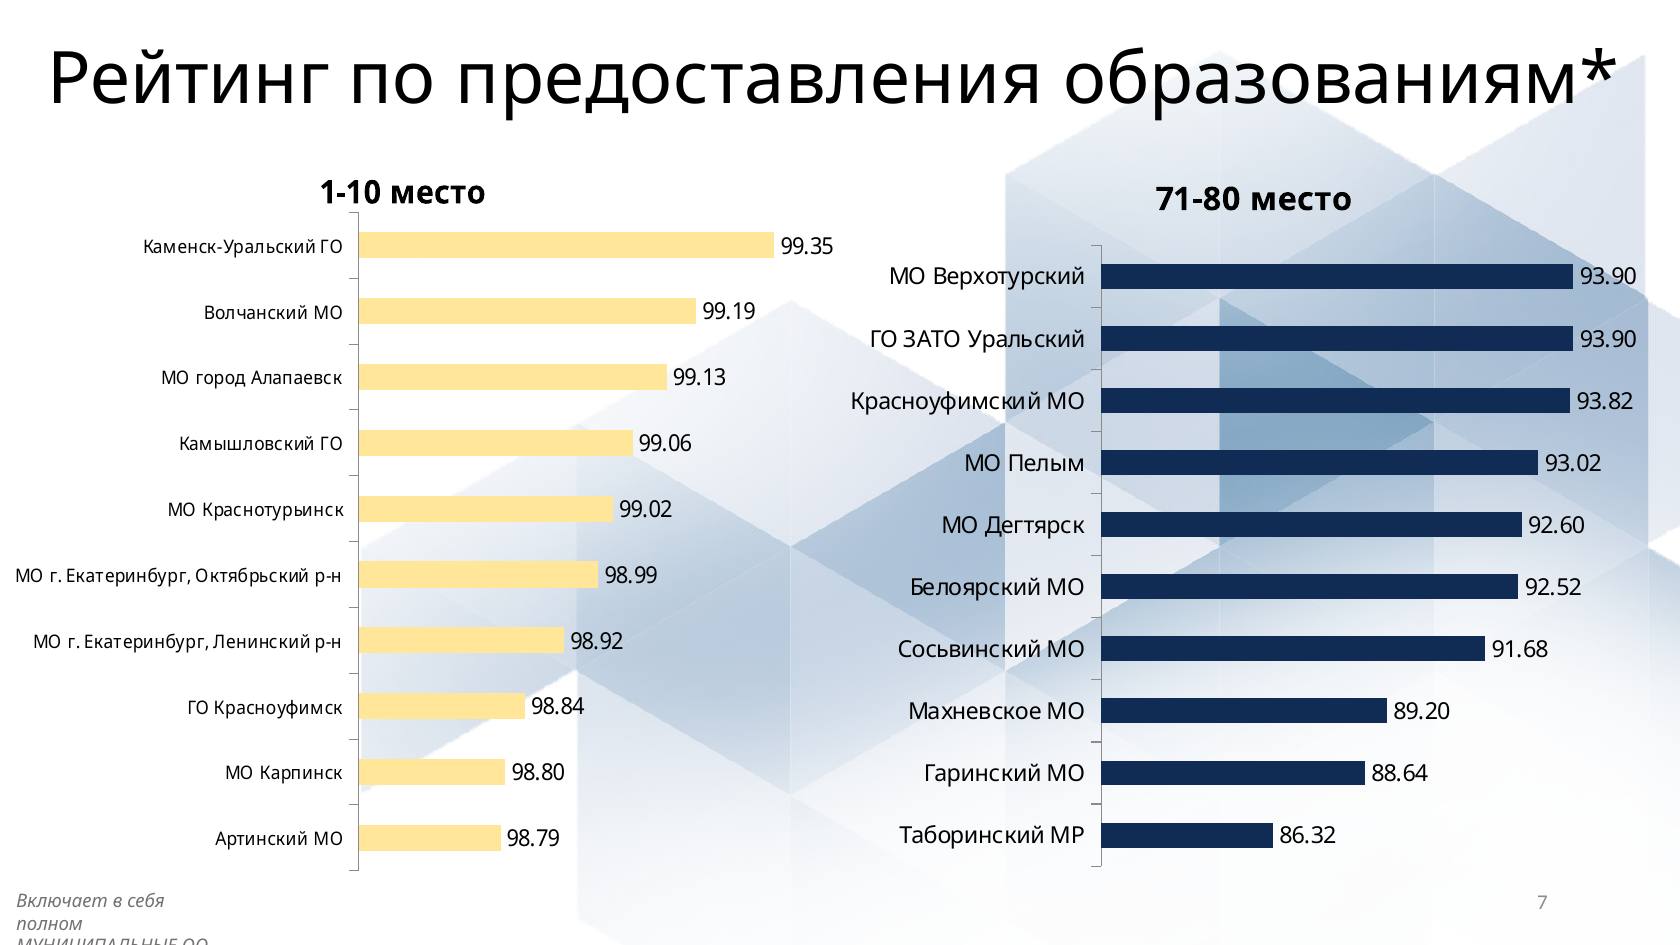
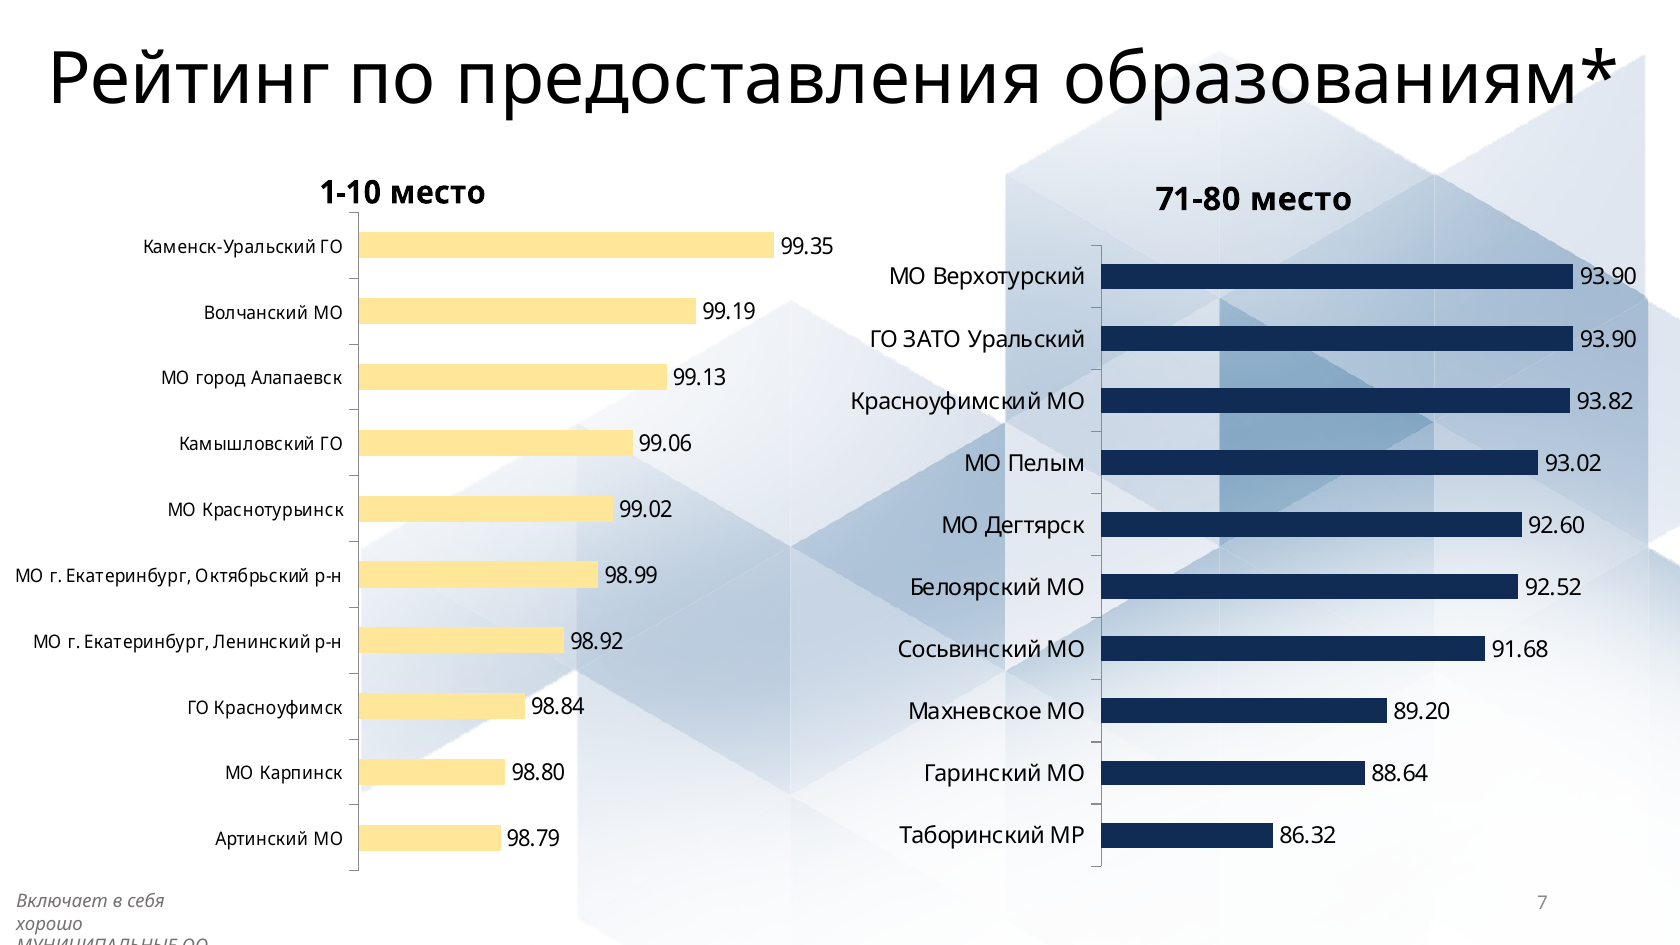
полном: полном -> хорошо
